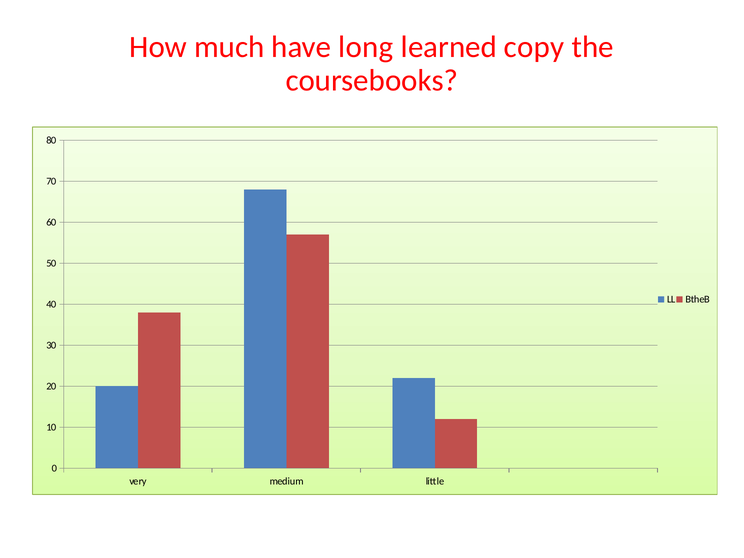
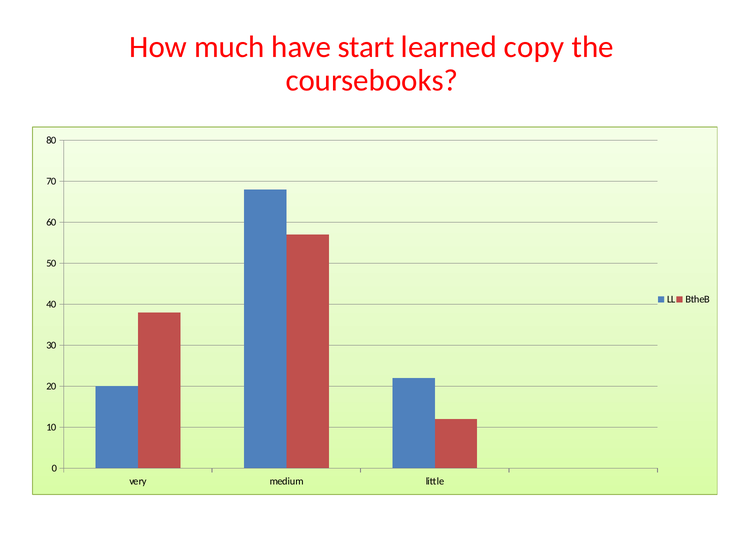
long: long -> start
